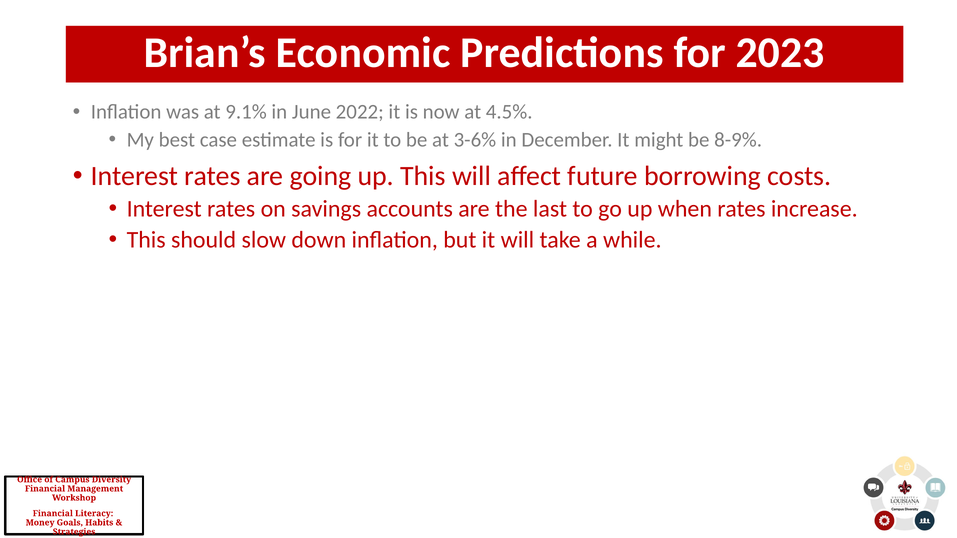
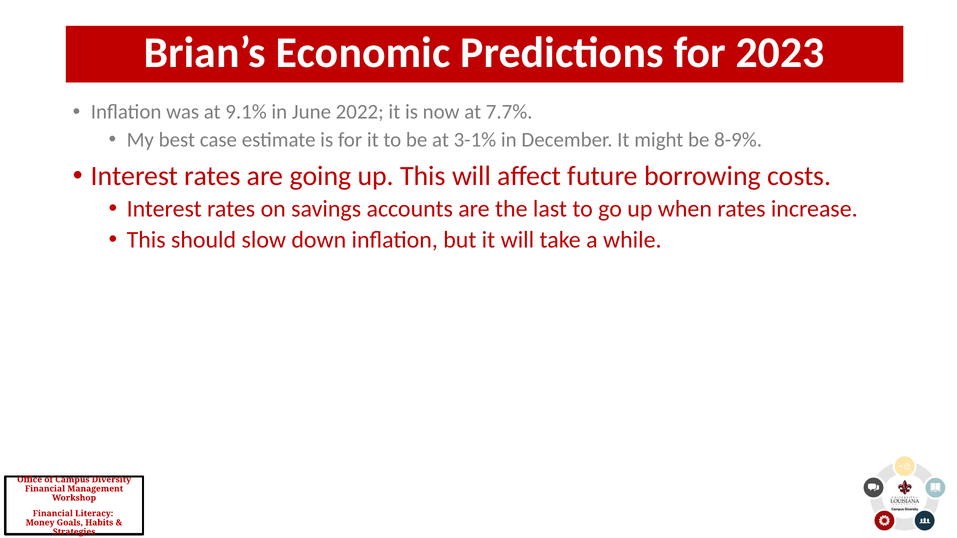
4.5%: 4.5% -> 7.7%
3-6%: 3-6% -> 3-1%
